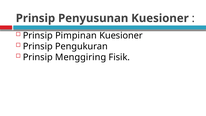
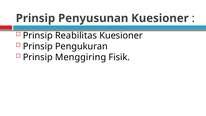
Pimpinan: Pimpinan -> Reabilitas
